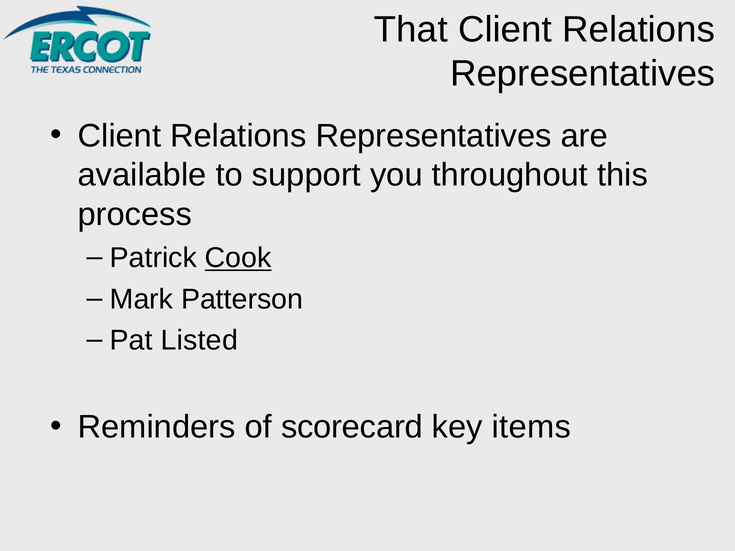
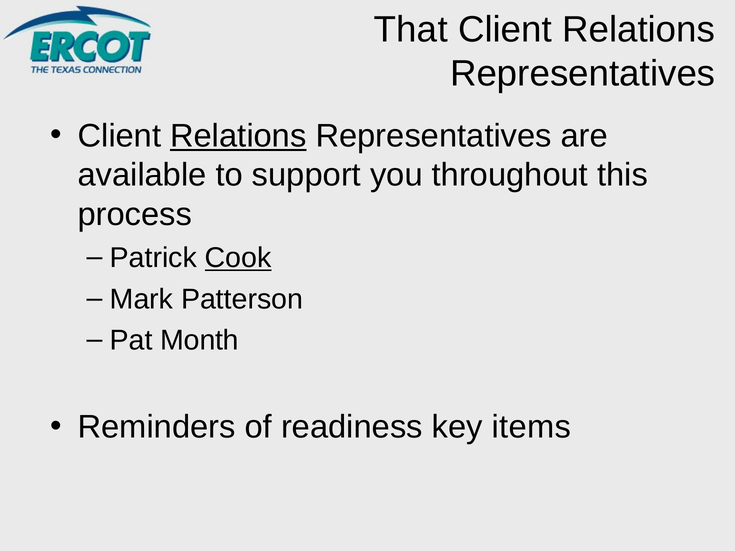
Relations at (238, 136) underline: none -> present
Listed: Listed -> Month
scorecard: scorecard -> readiness
